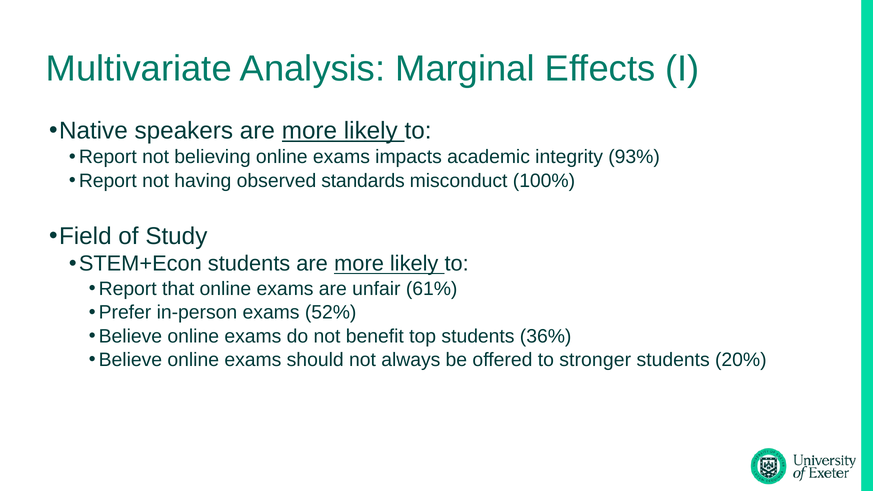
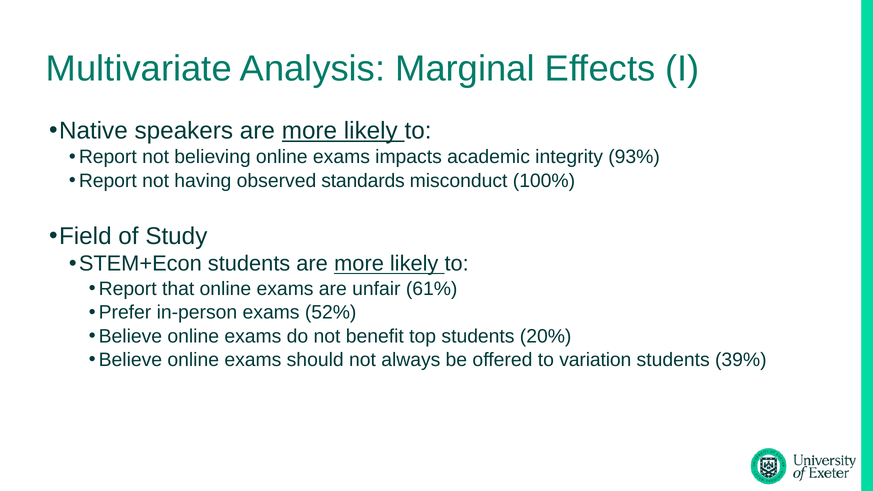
36%: 36% -> 20%
stronger: stronger -> variation
20%: 20% -> 39%
